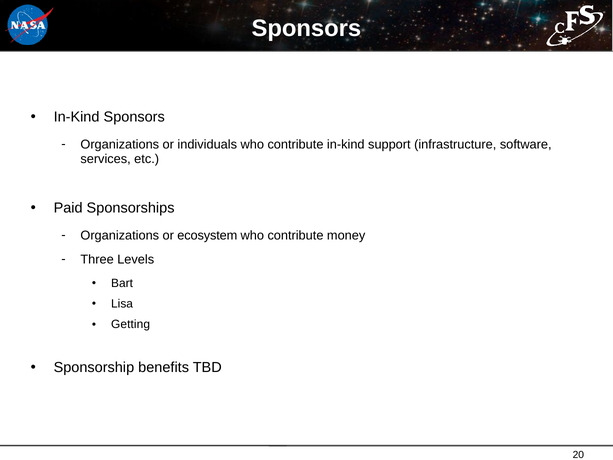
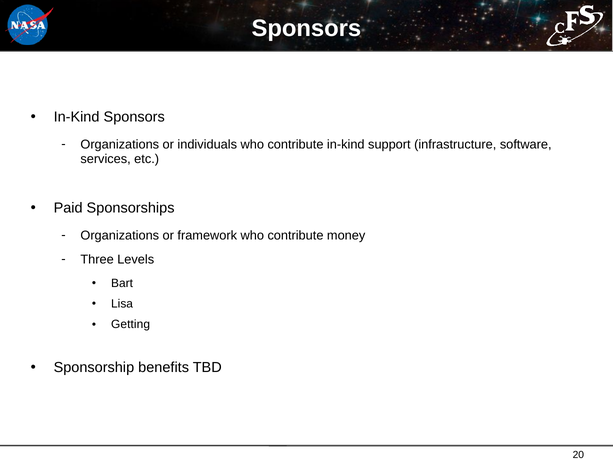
ecosystem: ecosystem -> framework
